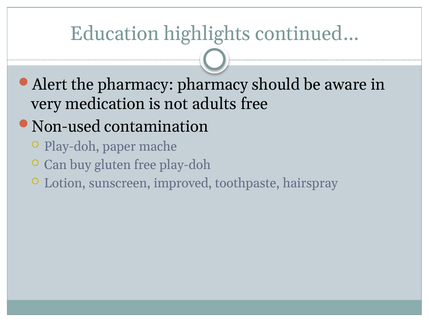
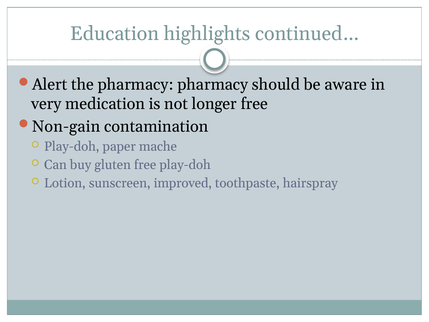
adults: adults -> longer
Non-used: Non-used -> Non-gain
